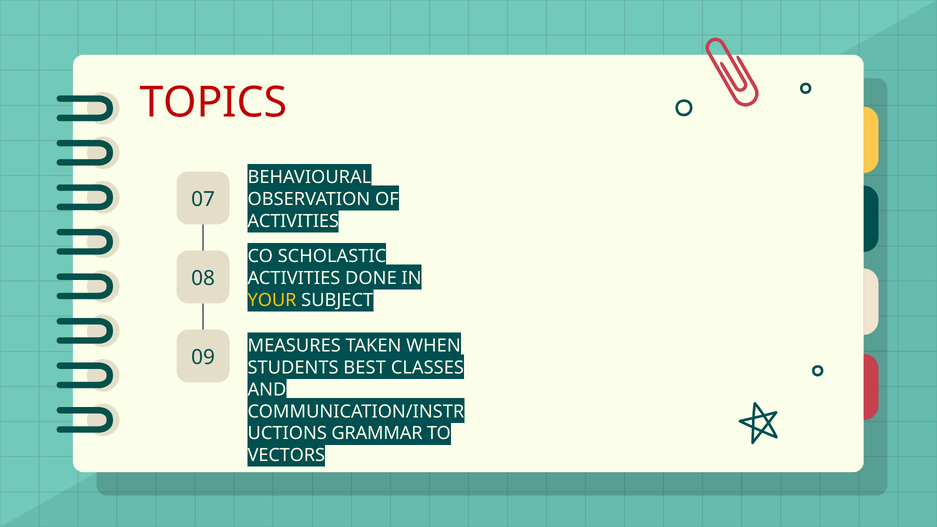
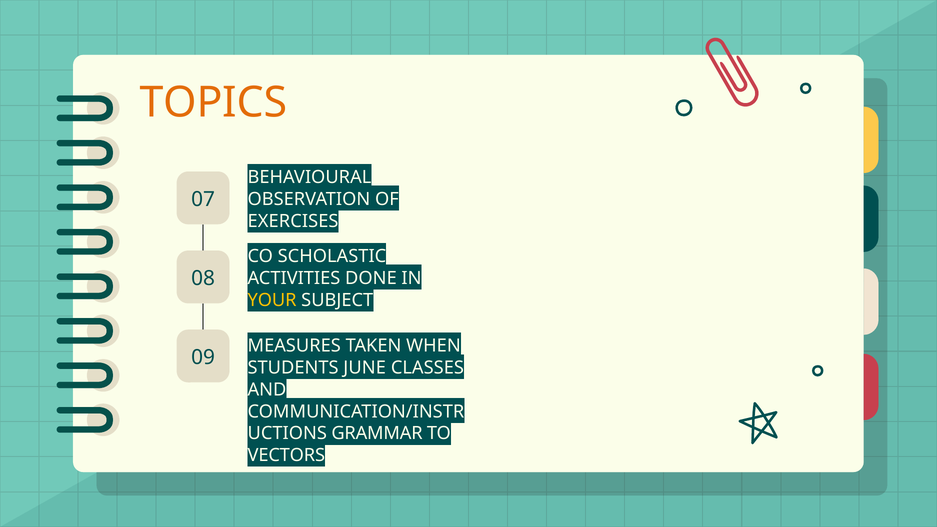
TOPICS colour: red -> orange
ACTIVITIES at (293, 221): ACTIVITIES -> EXERCISES
BEST: BEST -> JUNE
